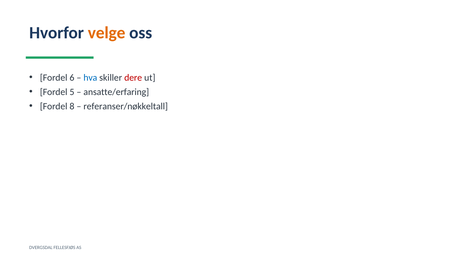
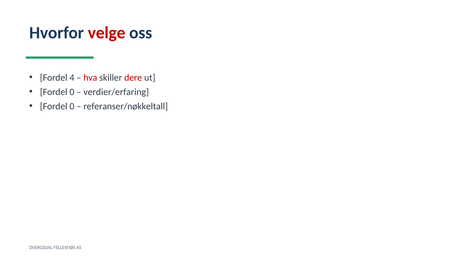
velge colour: orange -> red
6: 6 -> 4
hva colour: blue -> red
5 at (72, 92): 5 -> 0
ansatte/erfaring: ansatte/erfaring -> verdier/erfaring
8 at (72, 106): 8 -> 0
